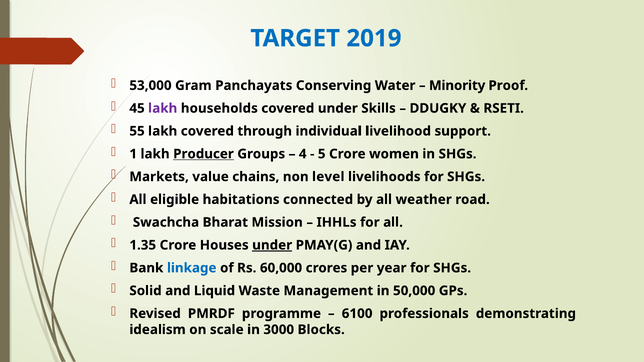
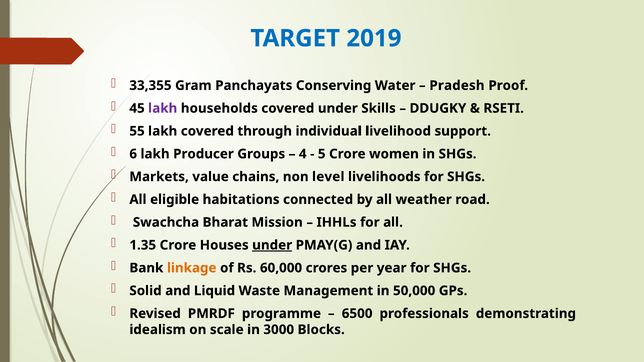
53,000: 53,000 -> 33,355
Minority: Minority -> Pradesh
1: 1 -> 6
Producer underline: present -> none
linkage colour: blue -> orange
6100: 6100 -> 6500
